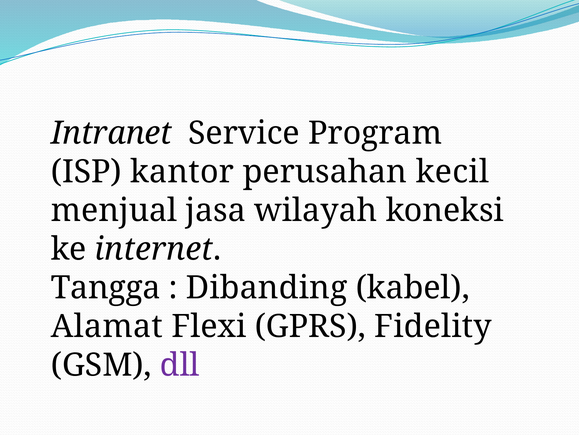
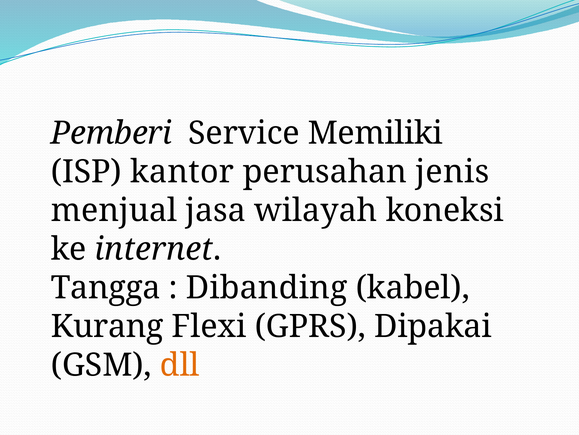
Intranet: Intranet -> Pemberi
Program: Program -> Memiliki
kecil: kecil -> jenis
Alamat: Alamat -> Kurang
Fidelity: Fidelity -> Dipakai
dll colour: purple -> orange
